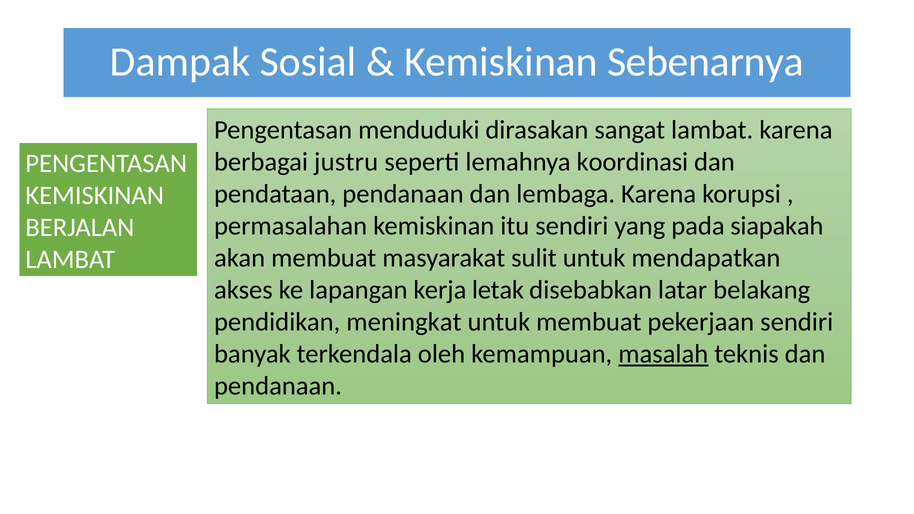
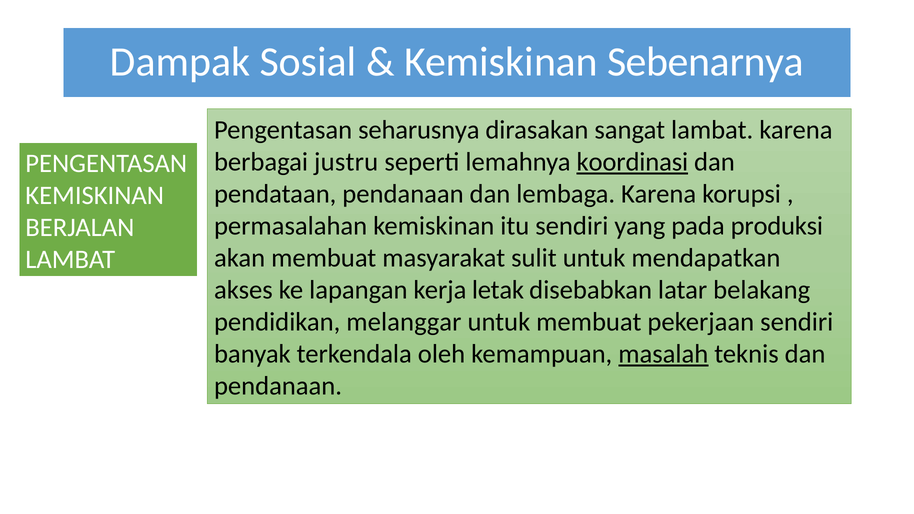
menduduki: menduduki -> seharusnya
koordinasi underline: none -> present
siapakah: siapakah -> produksi
meningkat: meningkat -> melanggar
